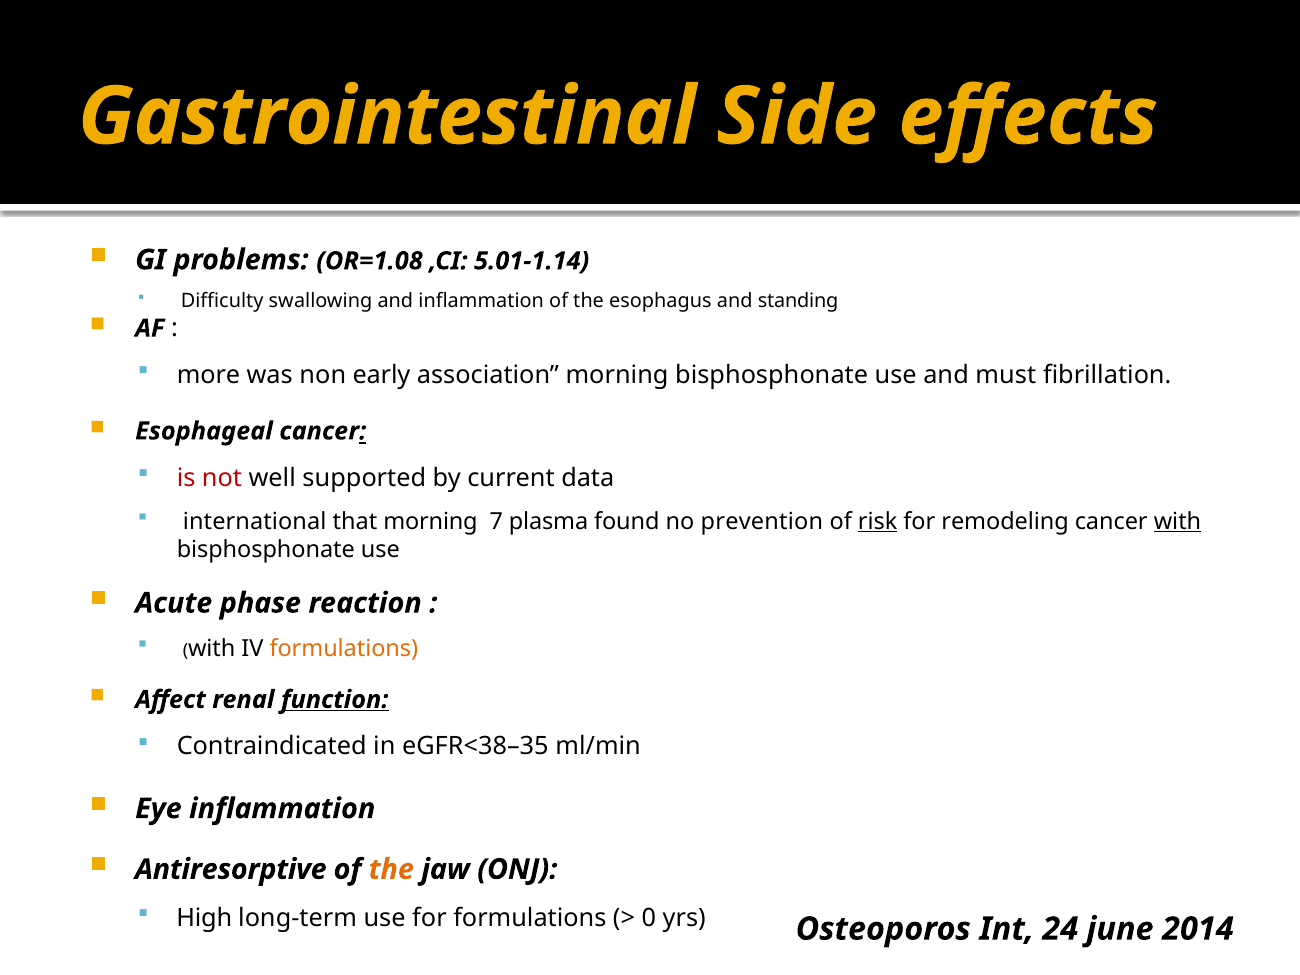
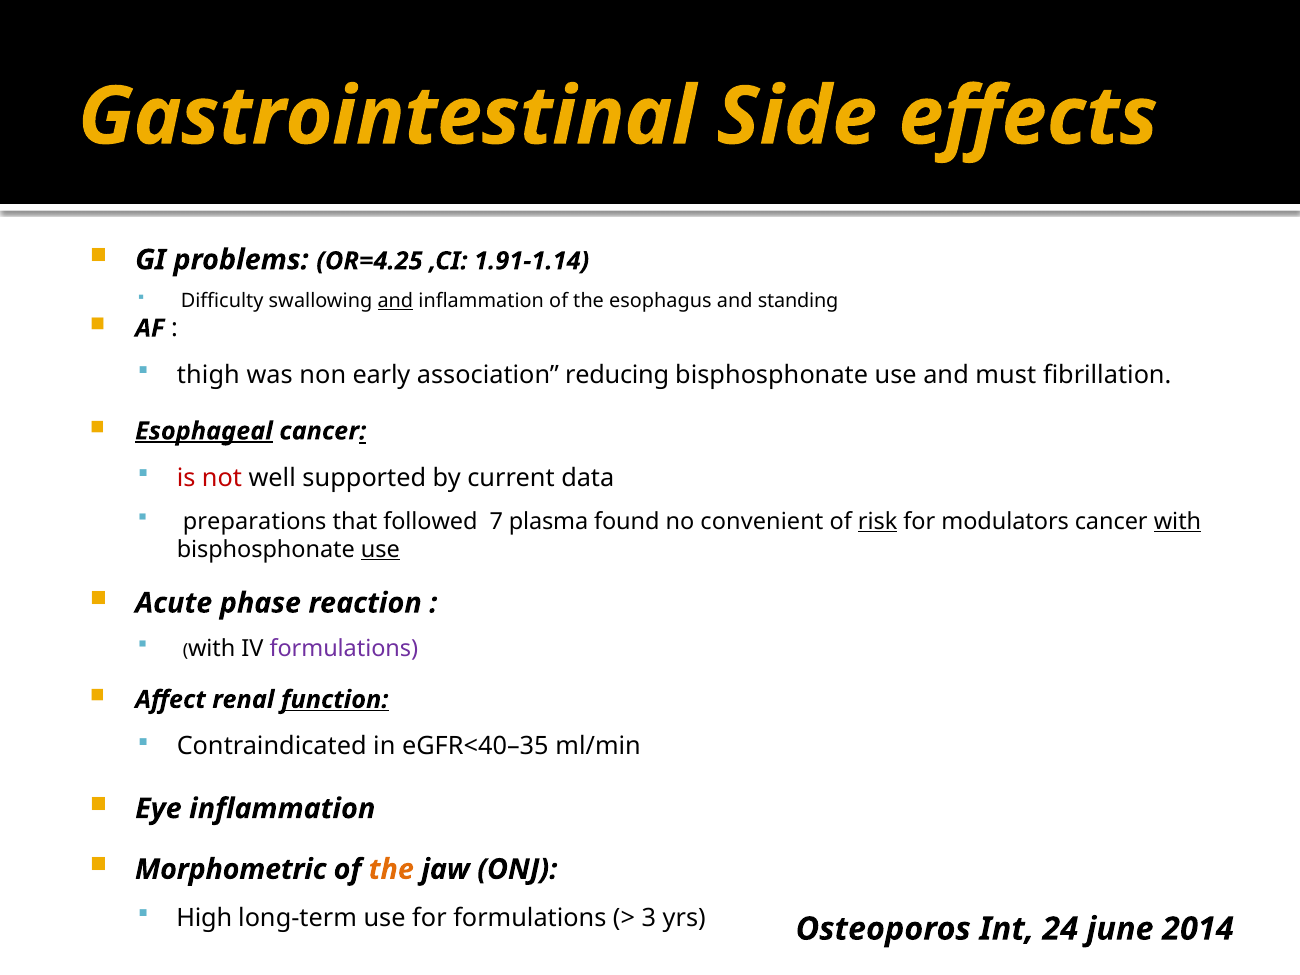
OR=1.08: OR=1.08 -> OR=4.25
5.01-1.14: 5.01-1.14 -> 1.91-1.14
and at (395, 301) underline: none -> present
more: more -> thigh
association morning: morning -> reducing
Esophageal underline: none -> present
international: international -> preparations
that morning: morning -> followed
prevention: prevention -> convenient
remodeling: remodeling -> modulators
use at (380, 550) underline: none -> present
formulations at (344, 649) colour: orange -> purple
eGFR<38–35: eGFR<38–35 -> eGFR<40–35
Antiresorptive: Antiresorptive -> Morphometric
0: 0 -> 3
